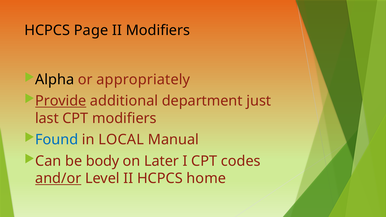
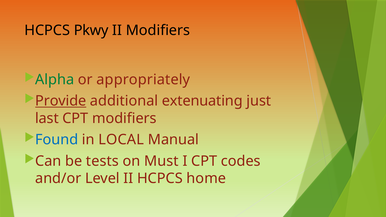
Page: Page -> Pkwy
Alpha colour: black -> green
department: department -> extenuating
body: body -> tests
Later: Later -> Must
and/or underline: present -> none
